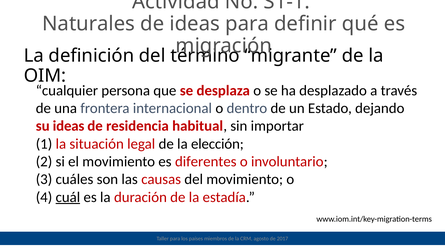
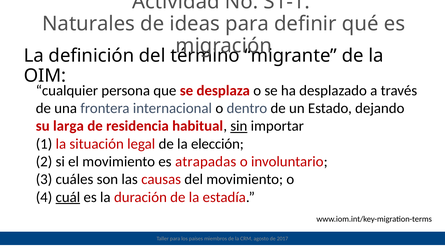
su ideas: ideas -> larga
sin underline: none -> present
diferentes: diferentes -> atrapadas
